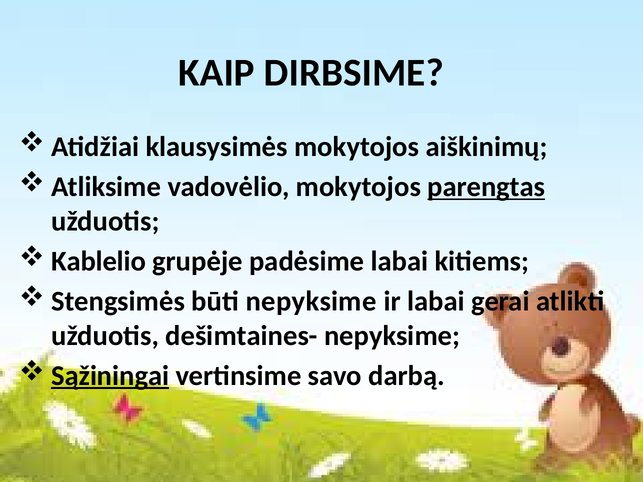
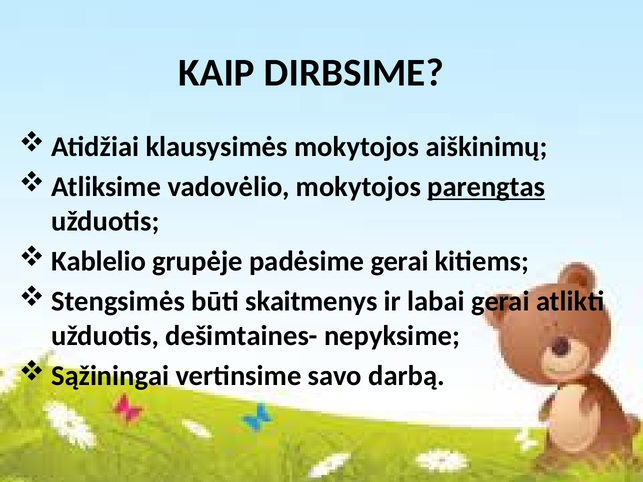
padėsime labai: labai -> gerai
būti nepyksime: nepyksime -> skaitmenys
Sąžiningai underline: present -> none
